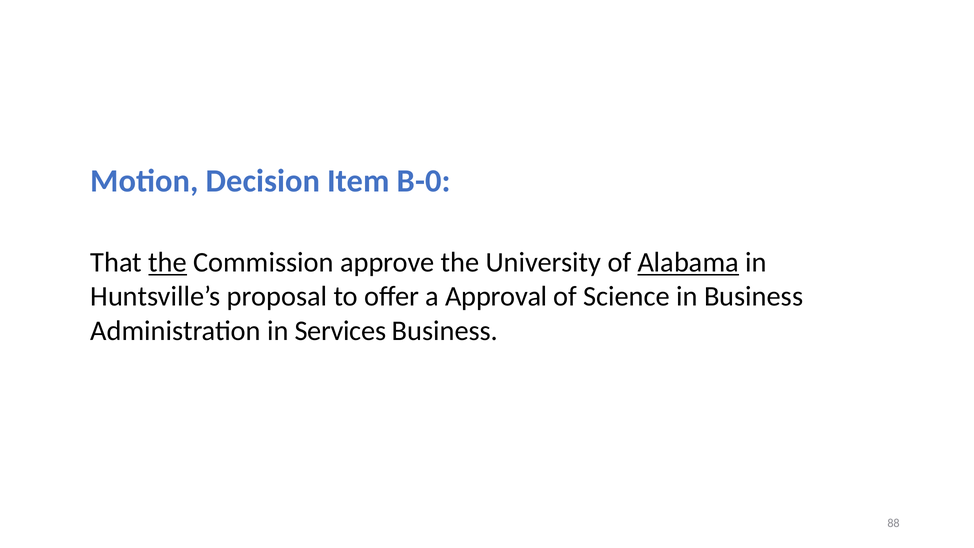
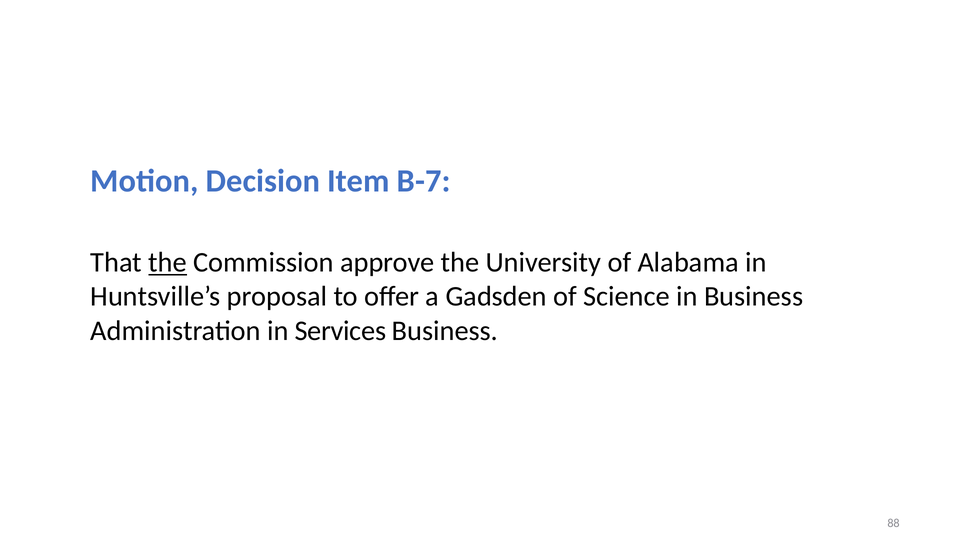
B-0: B-0 -> B-7
Alabama underline: present -> none
Approval: Approval -> Gadsden
